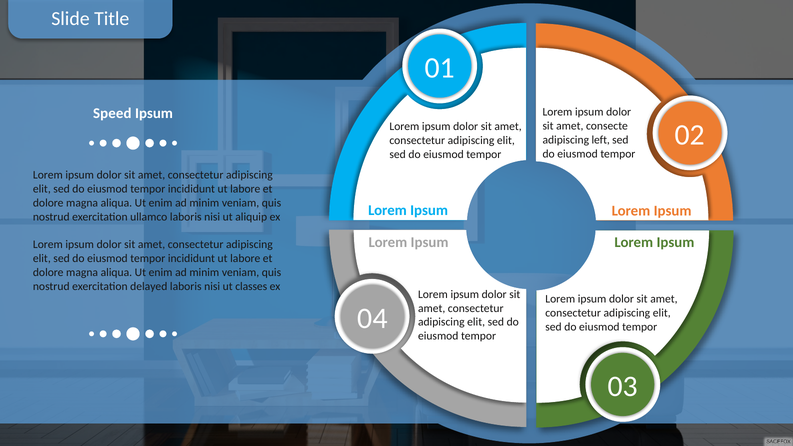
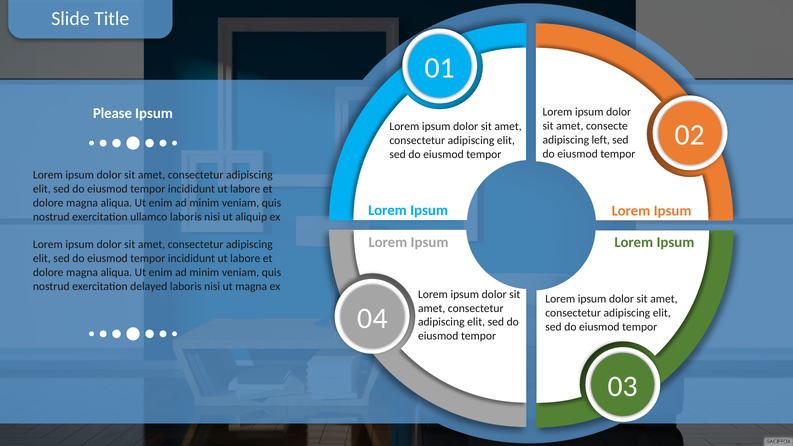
Speed: Speed -> Please
ut classes: classes -> magna
